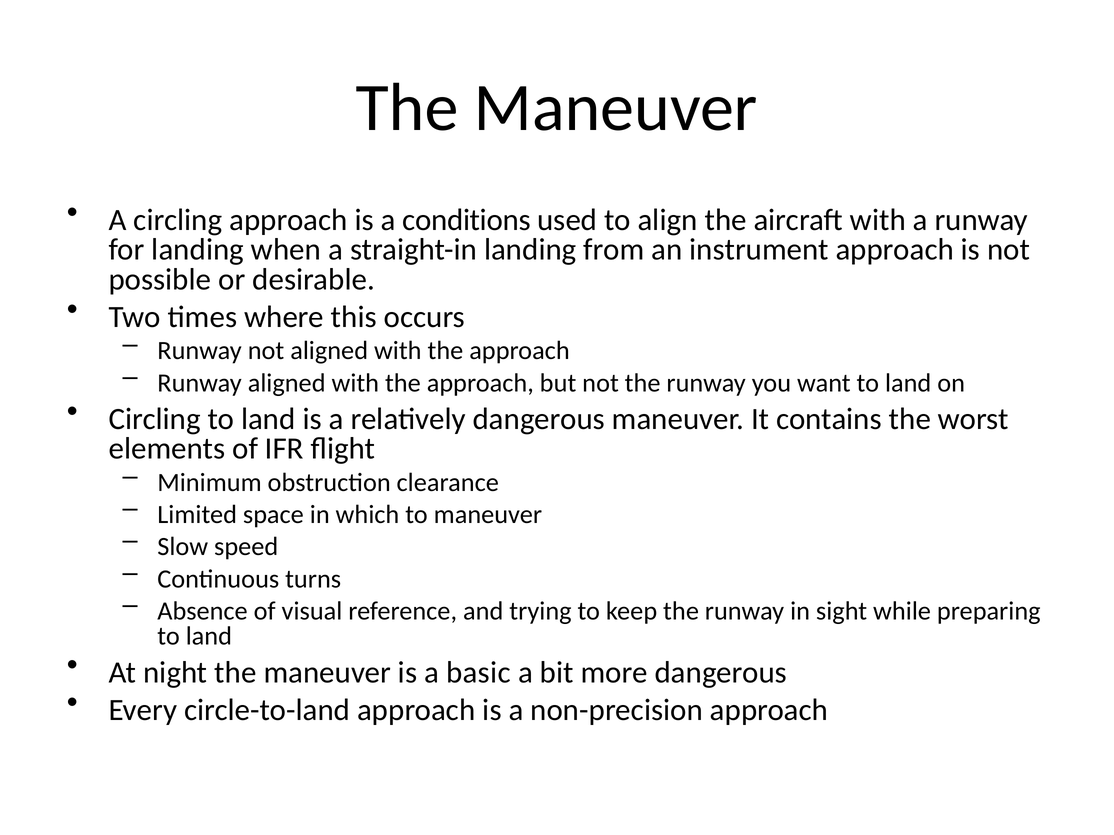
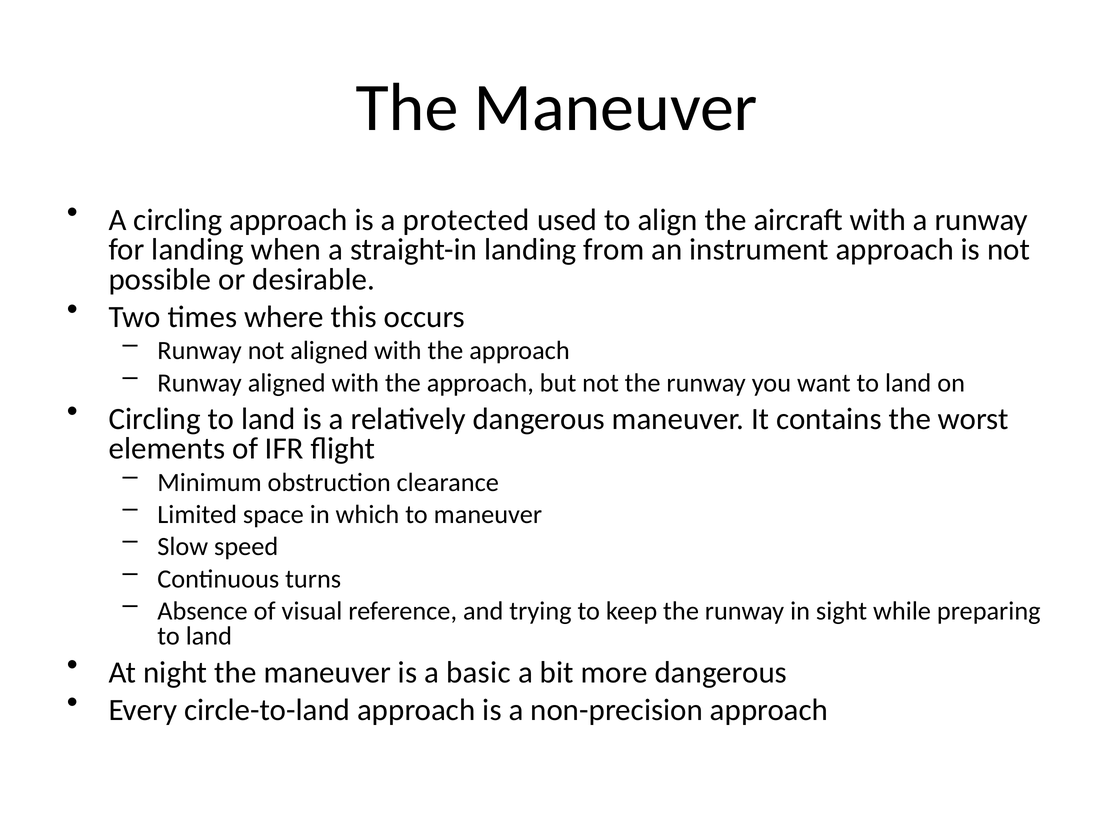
conditions: conditions -> protected
